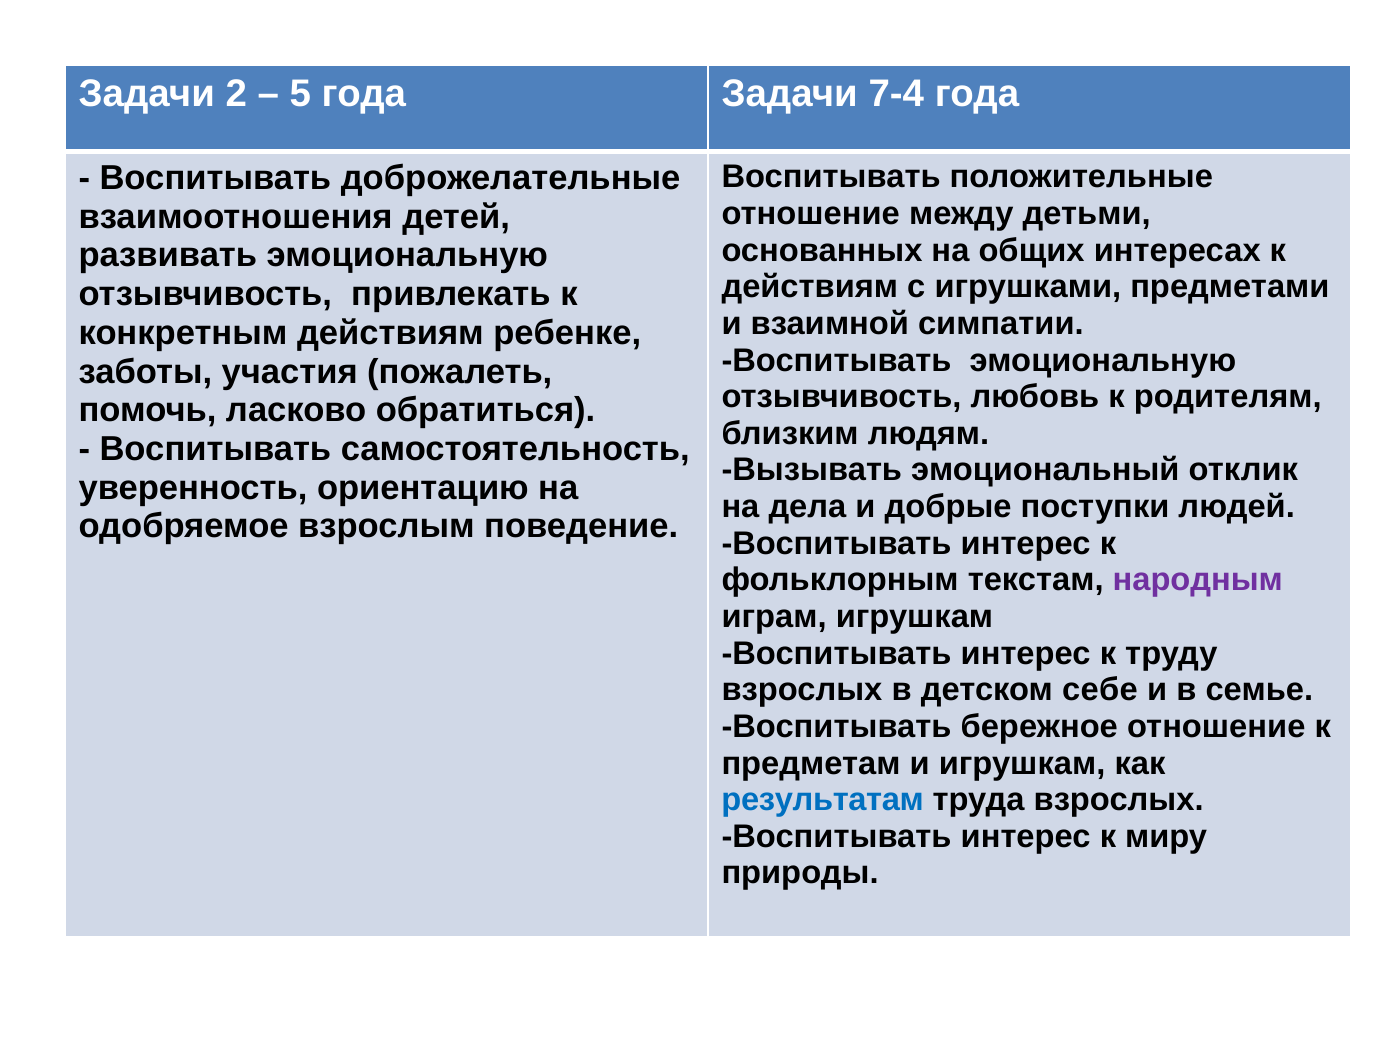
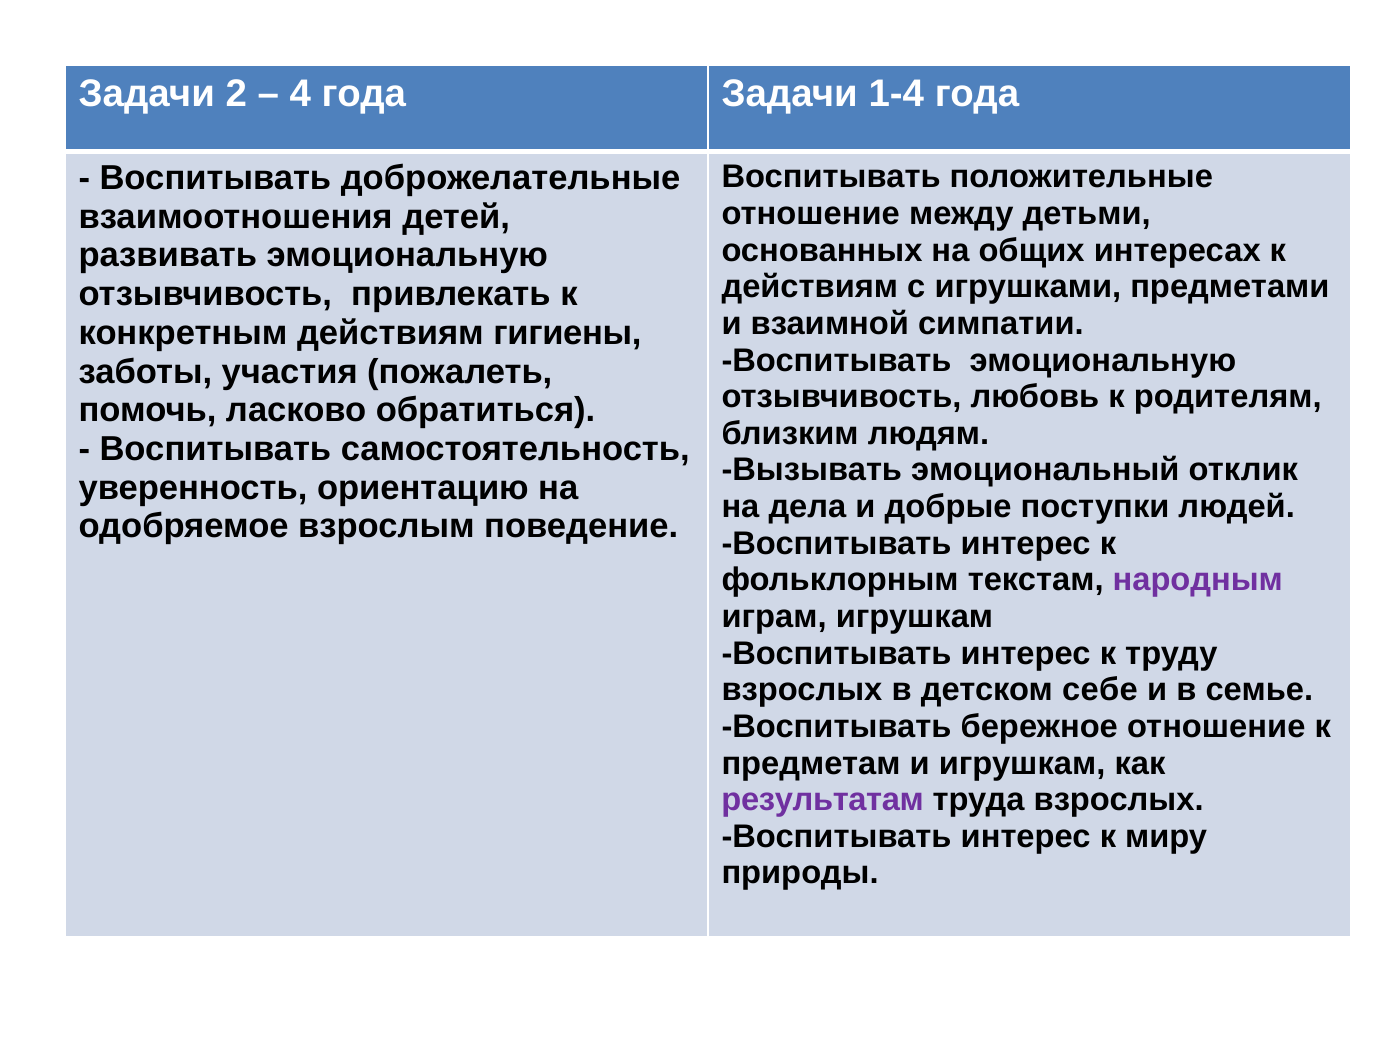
5: 5 -> 4
7-4: 7-4 -> 1-4
ребенке: ребенке -> гигиены
результатам colour: blue -> purple
